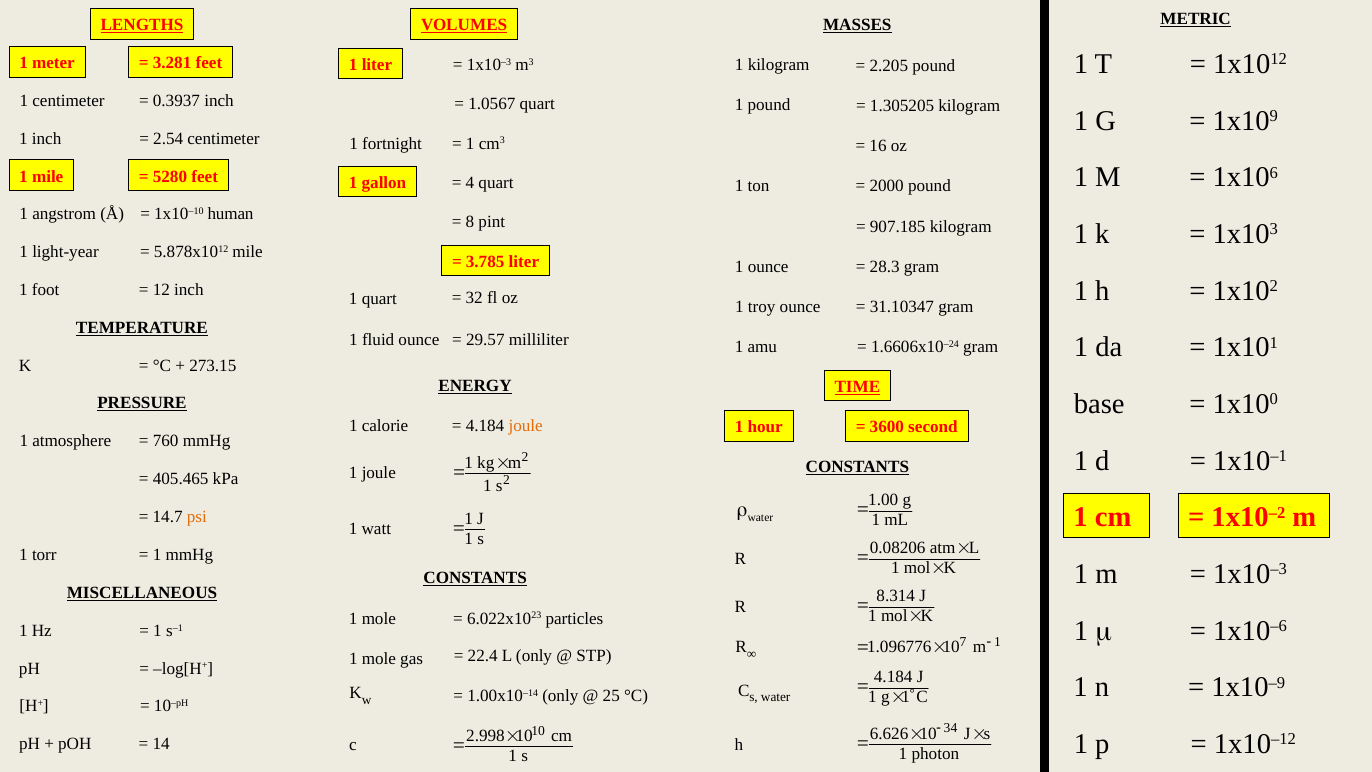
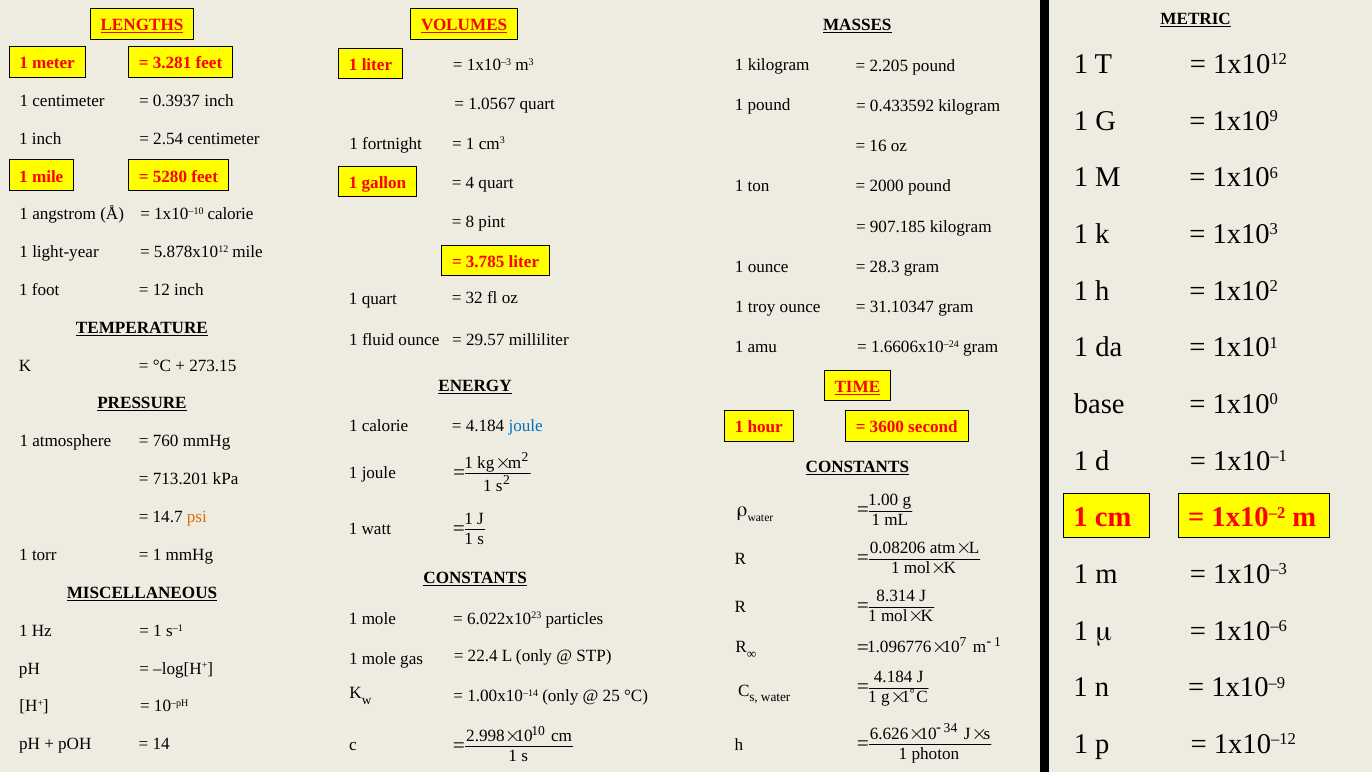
1.305205: 1.305205 -> 0.433592
1x10–10 human: human -> calorie
joule at (526, 425) colour: orange -> blue
405.465: 405.465 -> 713.201
